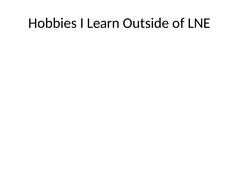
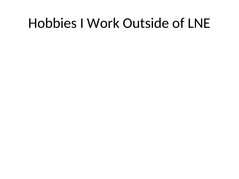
Learn: Learn -> Work
